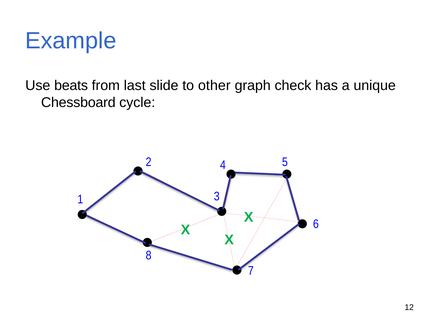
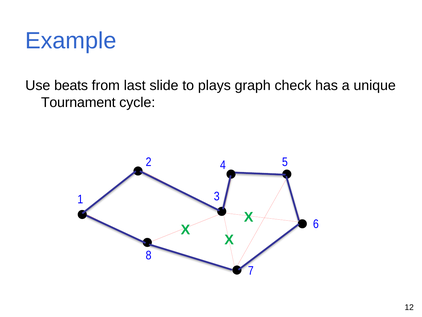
other: other -> plays
Chessboard: Chessboard -> Tournament
